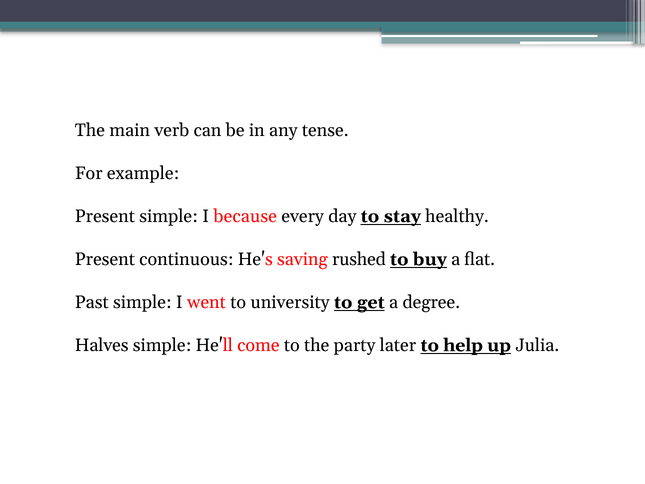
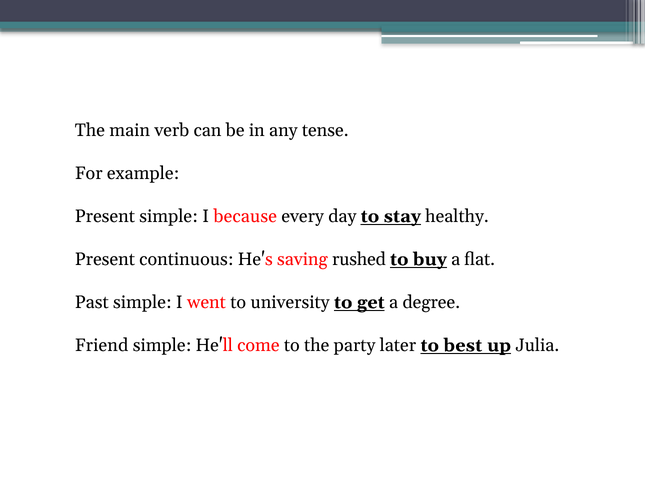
Halves: Halves -> Friend
help: help -> best
